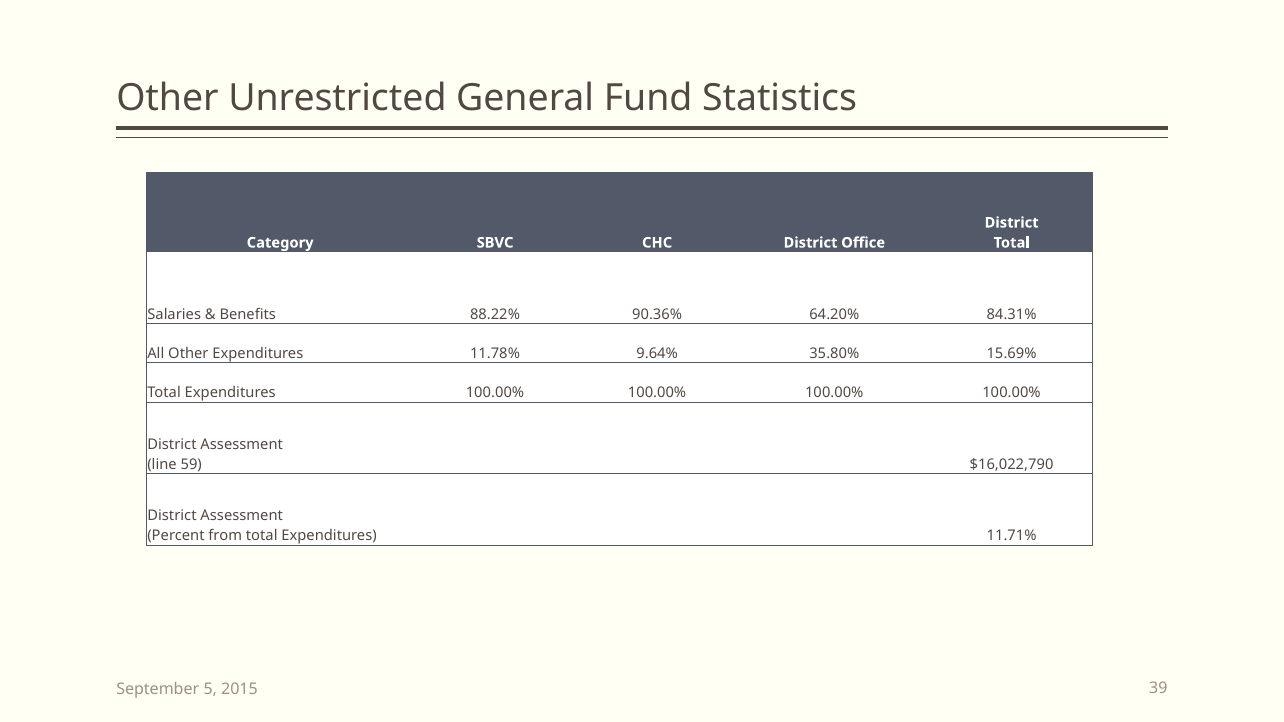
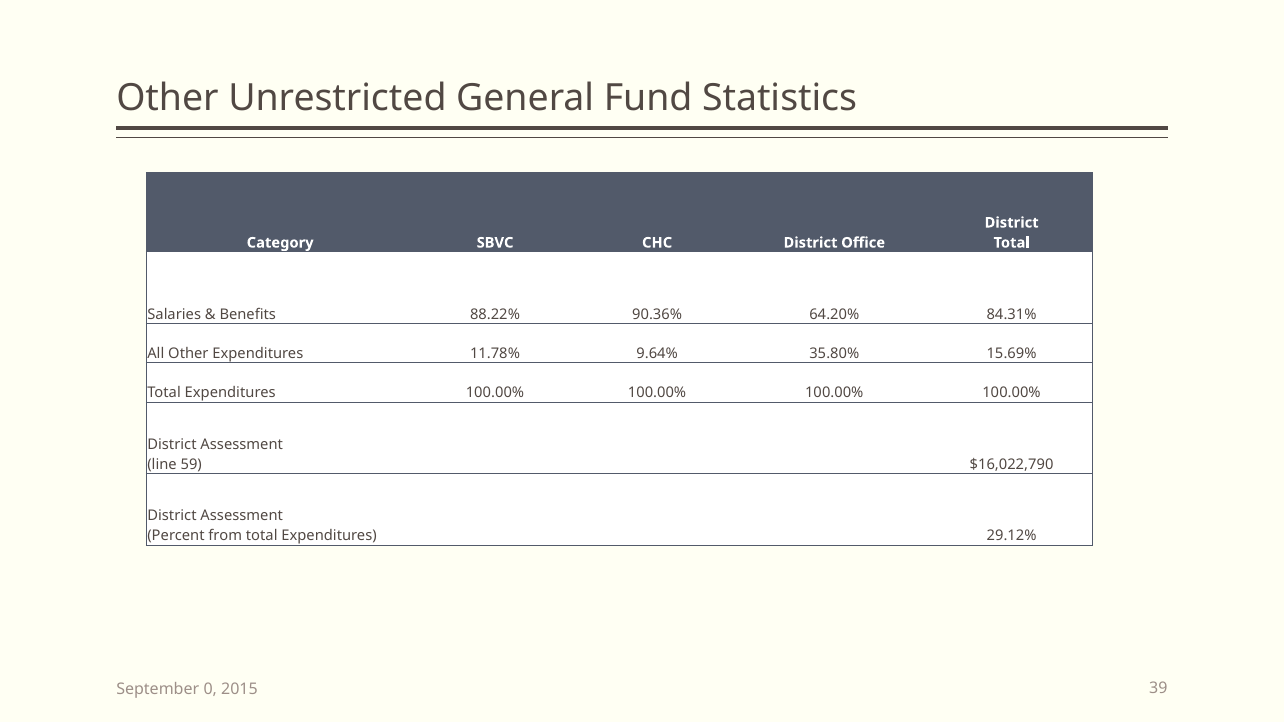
11.71%: 11.71% -> 29.12%
5: 5 -> 0
